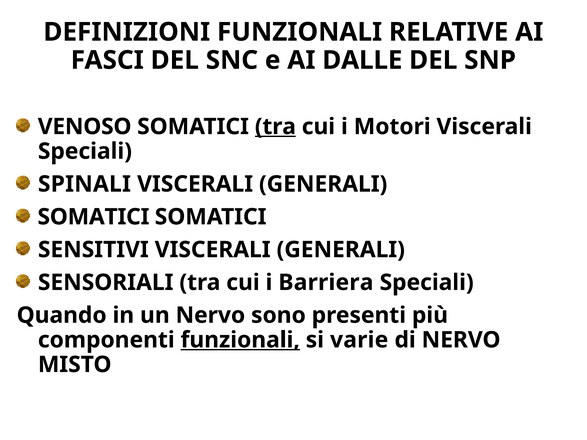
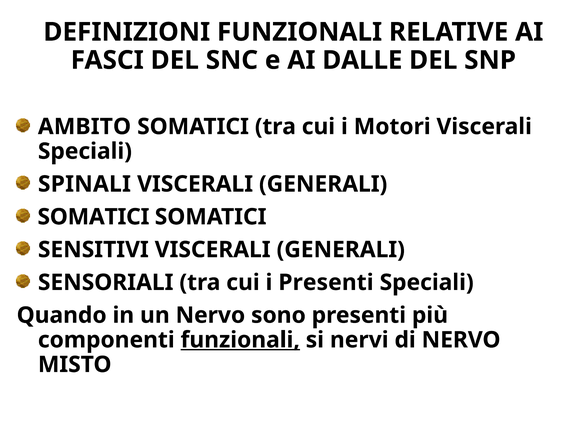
VENOSO: VENOSO -> AMBITO
tra at (275, 127) underline: present -> none
i Barriera: Barriera -> Presenti
varie: varie -> nervi
